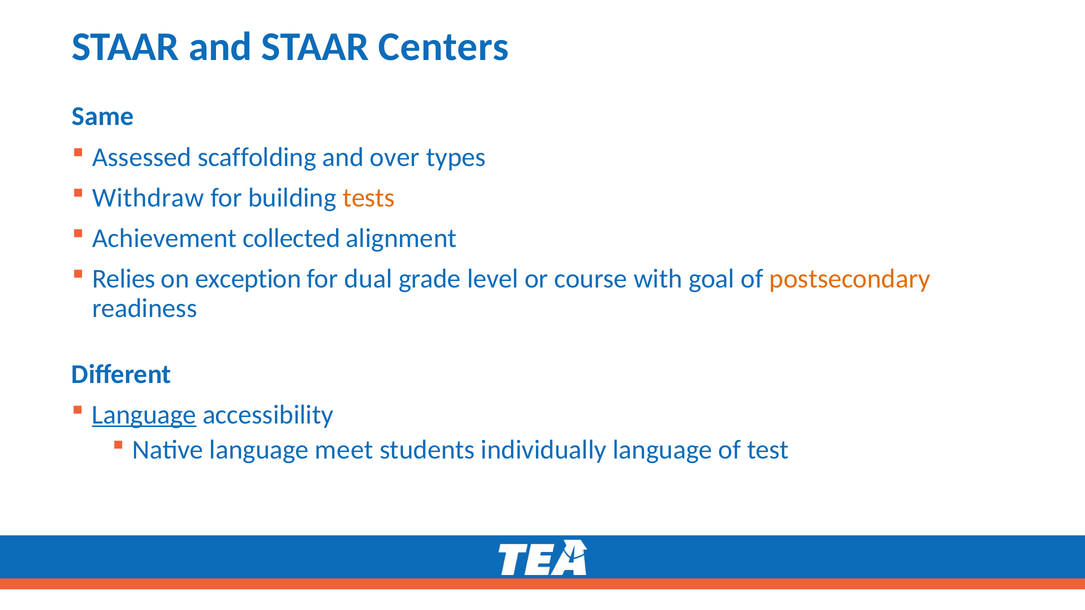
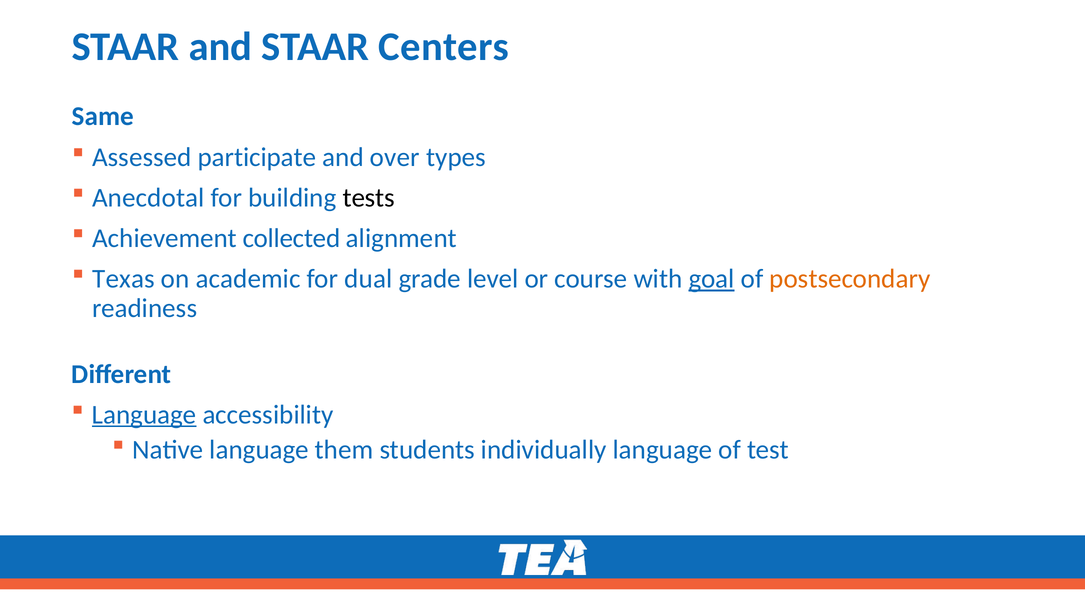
scaffolding: scaffolding -> participate
Withdraw: Withdraw -> Anecdotal
tests colour: orange -> black
Relies: Relies -> Texas
exception: exception -> academic
goal underline: none -> present
meet: meet -> them
